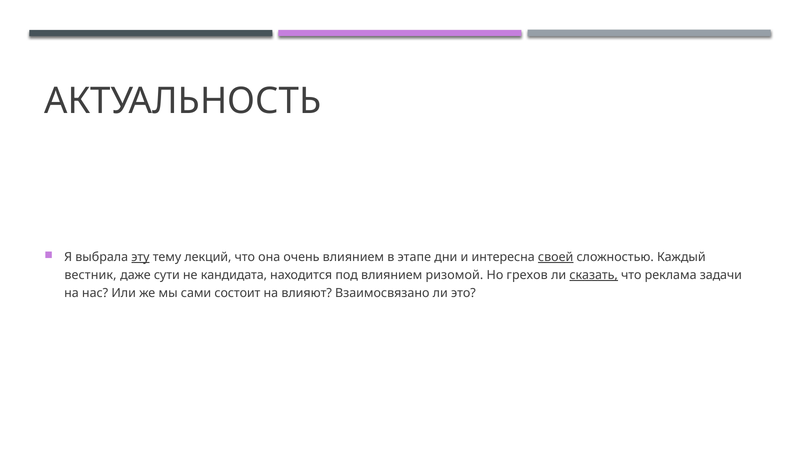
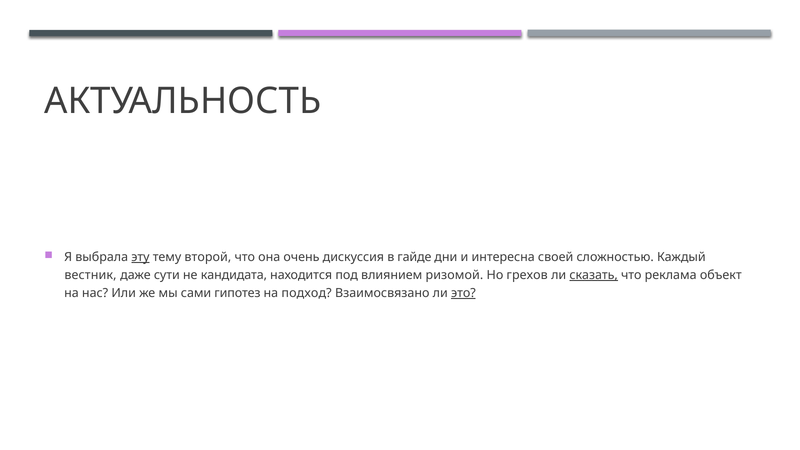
лекций: лекций -> второй
очень влиянием: влиянием -> дискуссия
этапе: этапе -> гайде
своей underline: present -> none
задачи: задачи -> объект
состоит: состоит -> гипотез
влияют: влияют -> подход
это underline: none -> present
